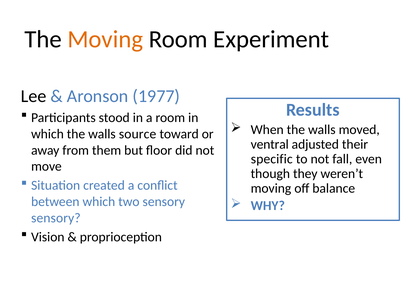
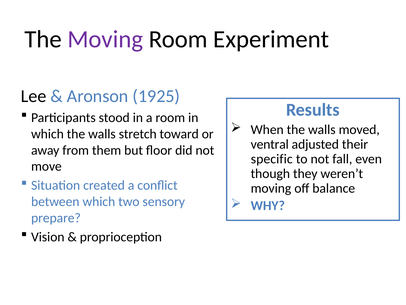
Moving at (105, 39) colour: orange -> purple
1977: 1977 -> 1925
source: source -> stretch
sensory at (56, 218): sensory -> prepare
